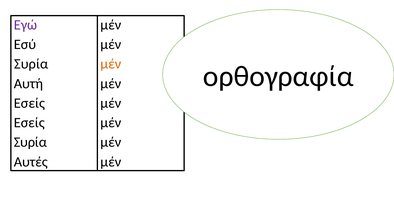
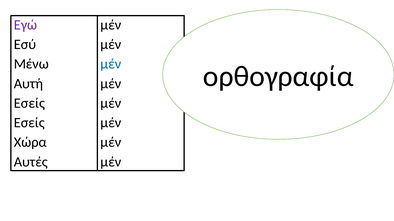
Συρία at (31, 64): Συρία -> Μένω
μέν at (111, 64) colour: orange -> blue
Συρία at (30, 143): Συρία -> Χώρα
